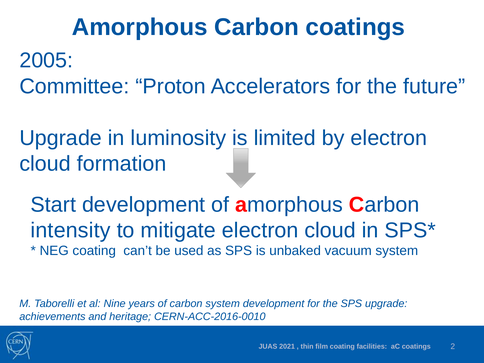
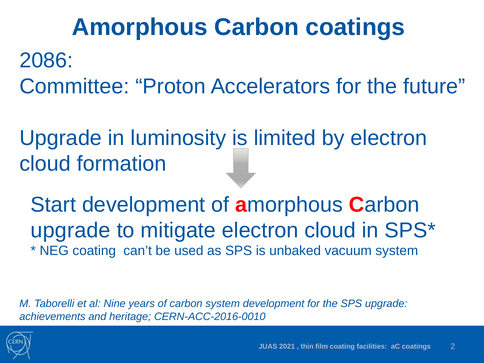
2005: 2005 -> 2086
intensity at (71, 230): intensity -> upgrade
